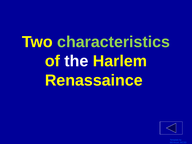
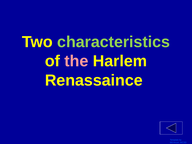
the colour: white -> pink
